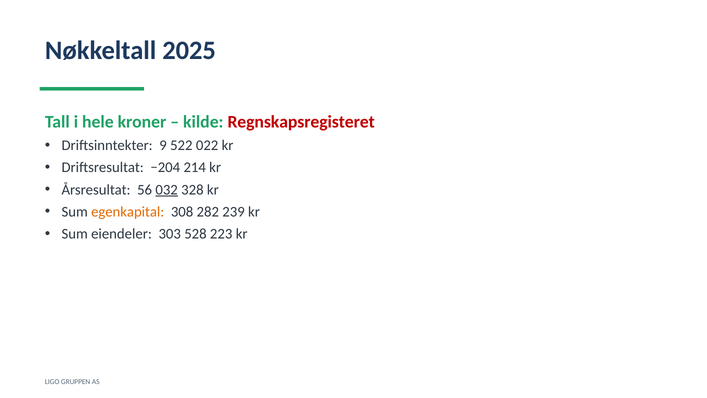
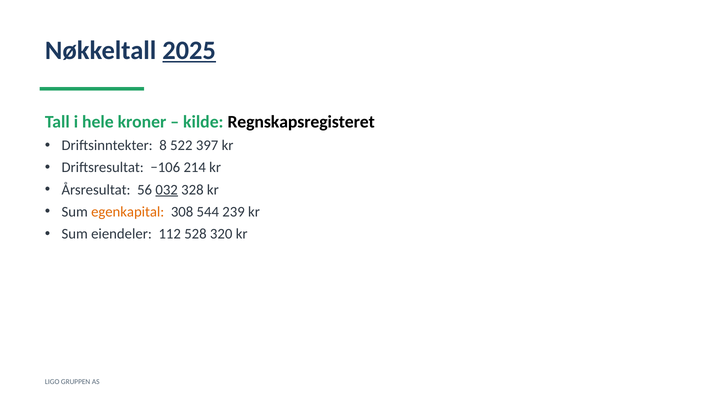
2025 underline: none -> present
Regnskapsregisteret colour: red -> black
9: 9 -> 8
022: 022 -> 397
−204: −204 -> −106
282: 282 -> 544
303: 303 -> 112
223: 223 -> 320
